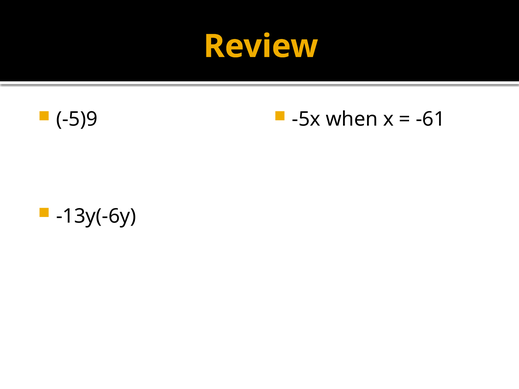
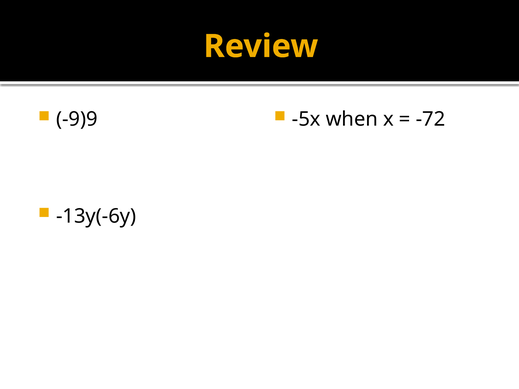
-5)9: -5)9 -> -9)9
-61: -61 -> -72
